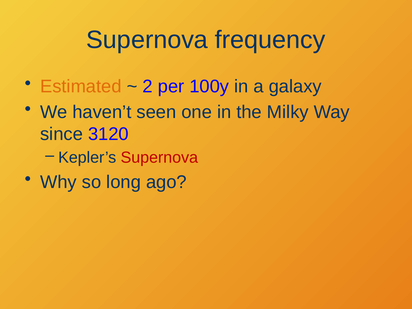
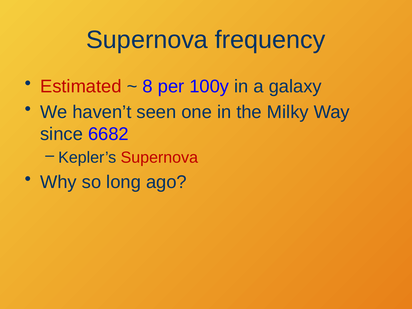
Estimated colour: orange -> red
2: 2 -> 8
3120: 3120 -> 6682
